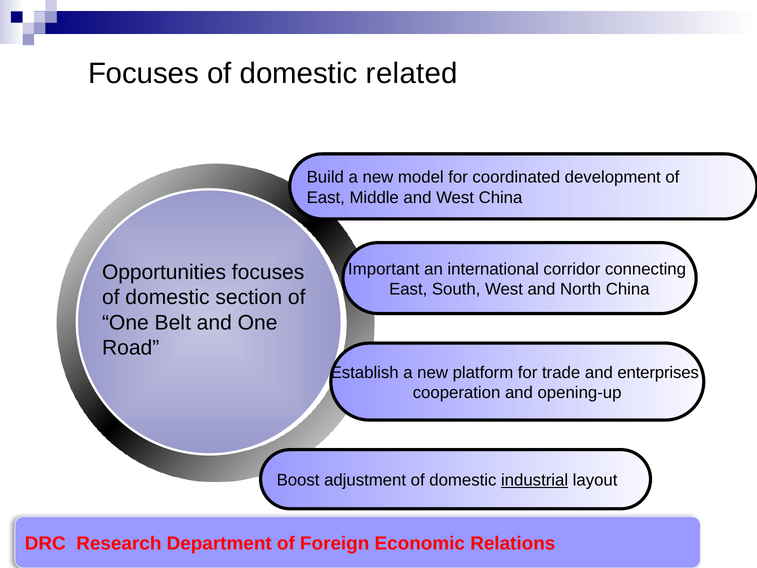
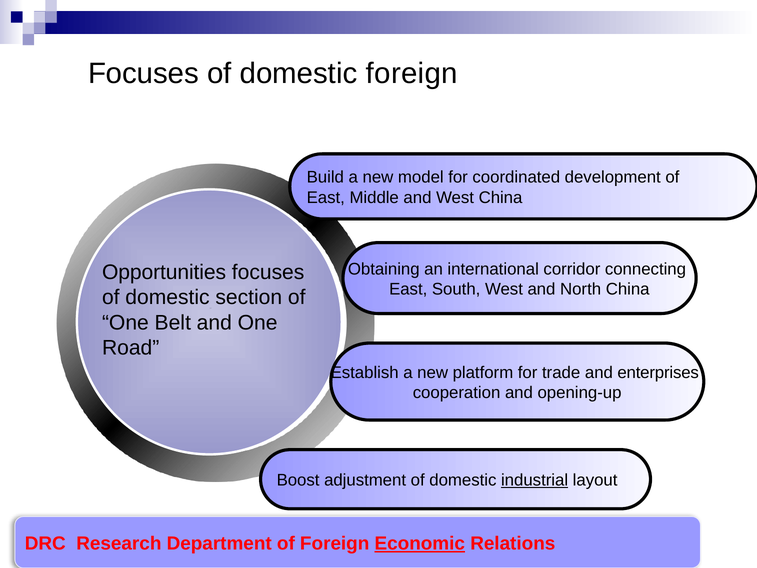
domestic related: related -> foreign
Important: Important -> Obtaining
Economic underline: none -> present
